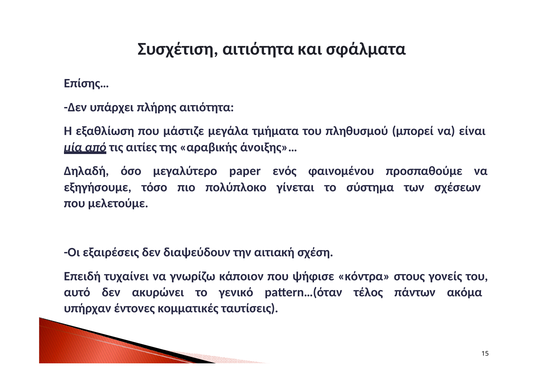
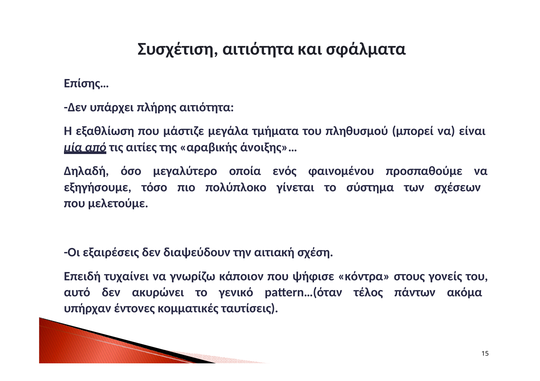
paper: paper -> οποία
